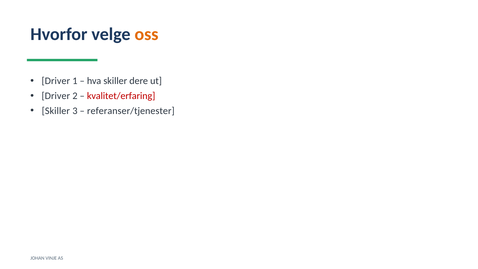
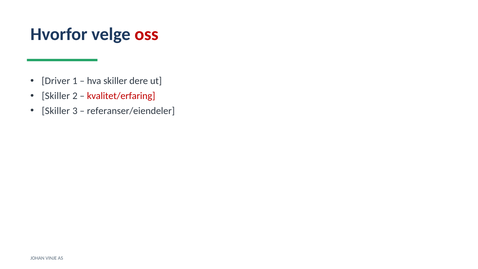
oss colour: orange -> red
Driver at (56, 96): Driver -> Skiller
referanser/tjenester: referanser/tjenester -> referanser/eiendeler
